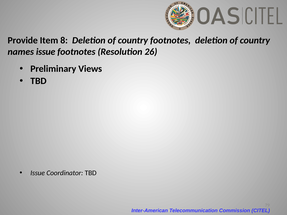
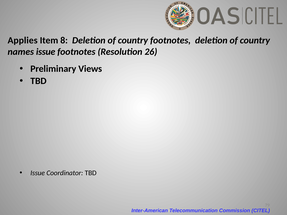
Provide: Provide -> Applies
